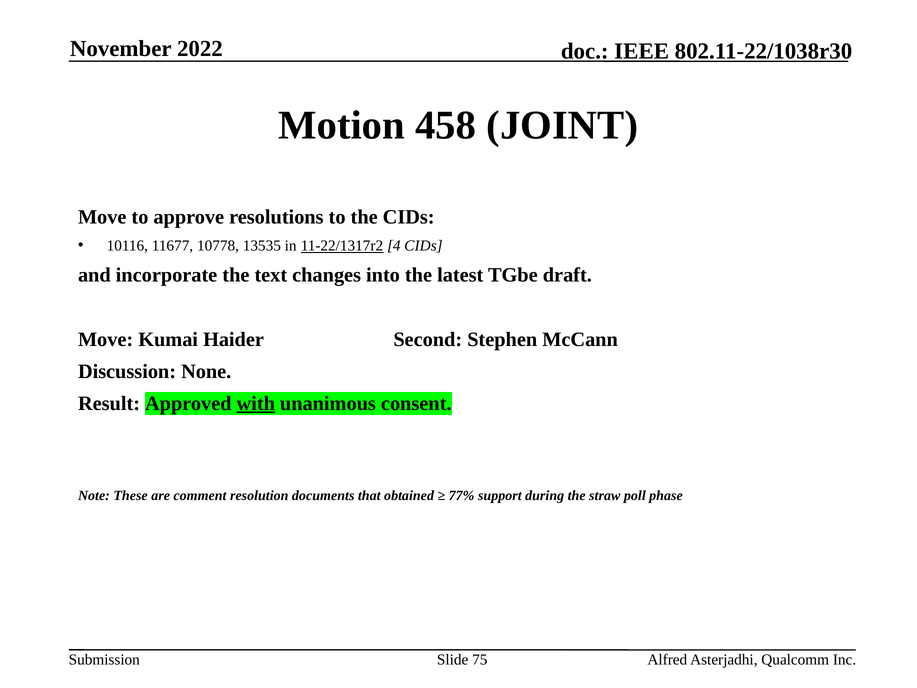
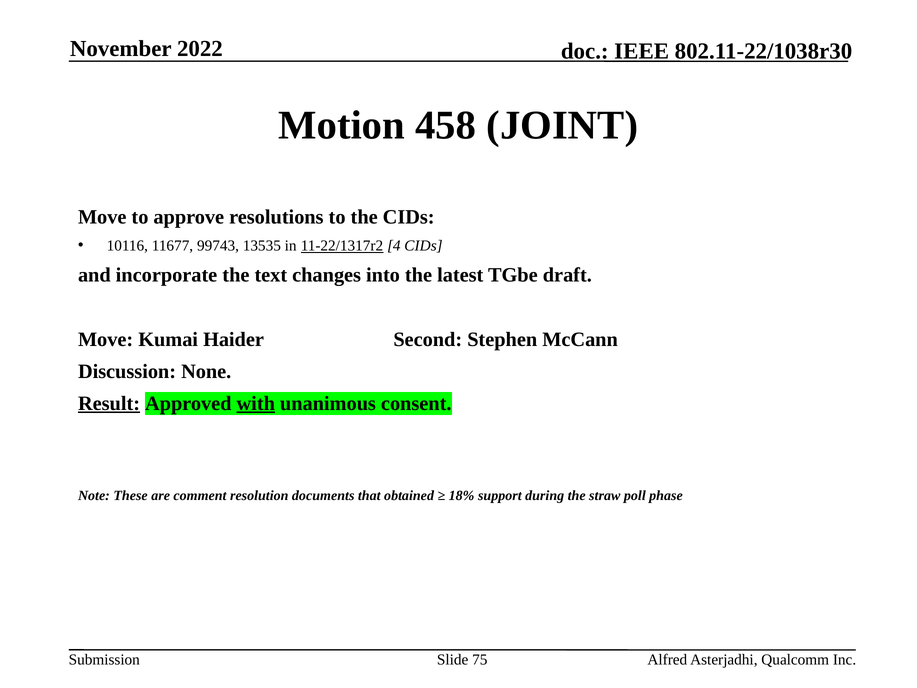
10778: 10778 -> 99743
Result underline: none -> present
77%: 77% -> 18%
